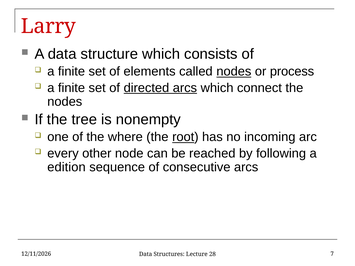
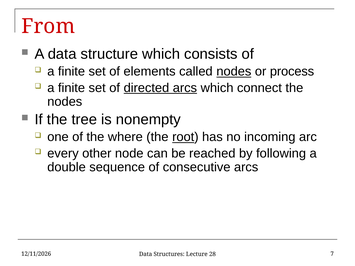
Larry: Larry -> From
edition: edition -> double
